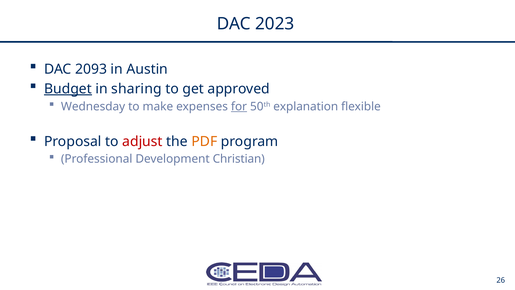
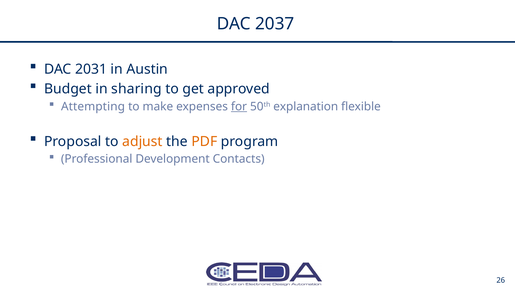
2023: 2023 -> 2037
2093: 2093 -> 2031
Budget underline: present -> none
Wednesday: Wednesday -> Attempting
adjust colour: red -> orange
Christian: Christian -> Contacts
